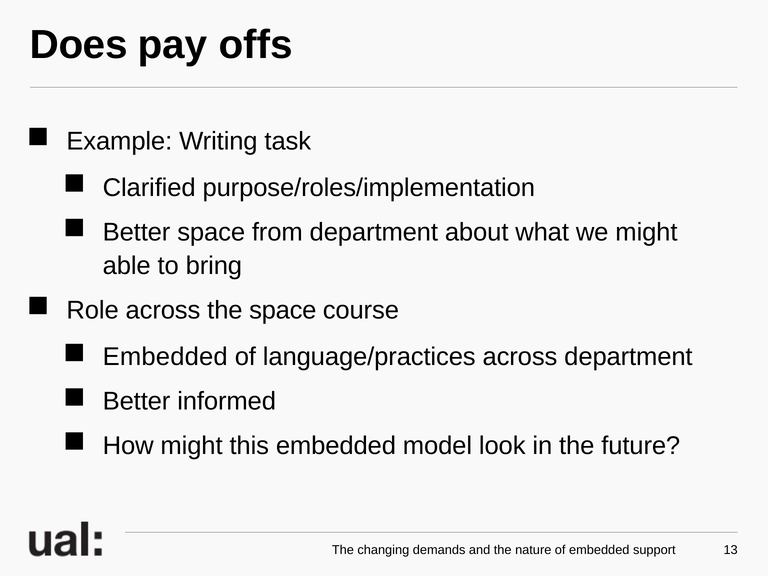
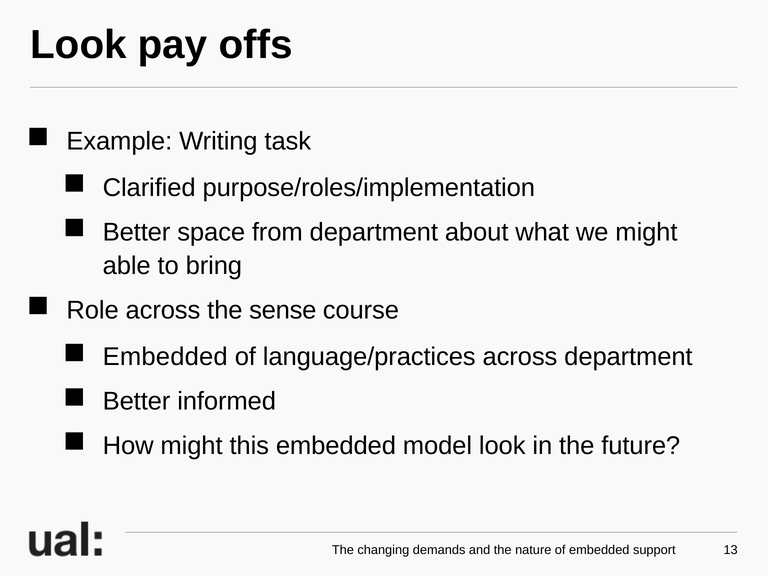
Does at (79, 45): Does -> Look
the space: space -> sense
